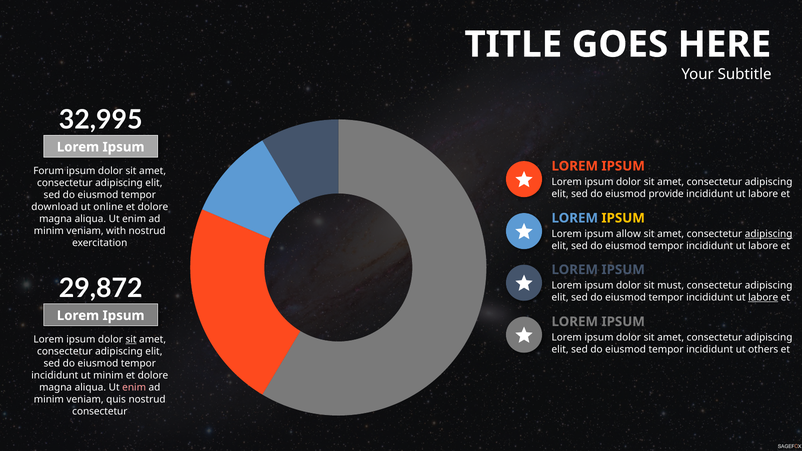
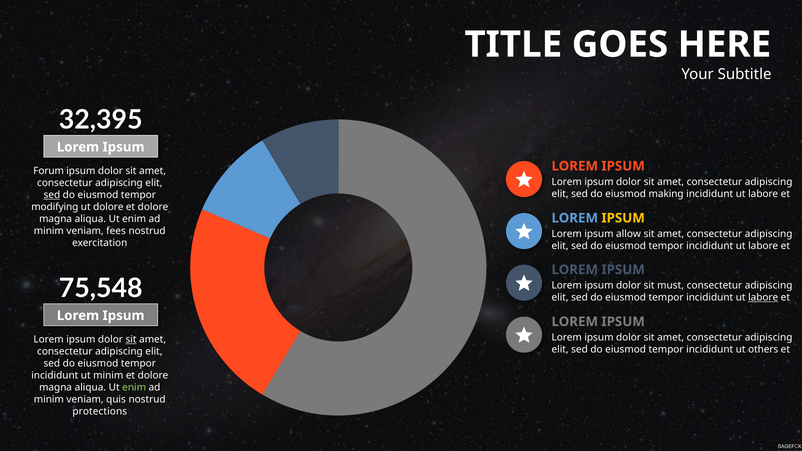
32,995: 32,995 -> 32,395
provide: provide -> making
sed at (52, 195) underline: none -> present
download: download -> modifying
ut online: online -> dolore
with: with -> fees
adipiscing at (769, 234) underline: present -> none
29,872: 29,872 -> 75,548
enim at (134, 388) colour: pink -> light green
consectetur at (100, 412): consectetur -> protections
